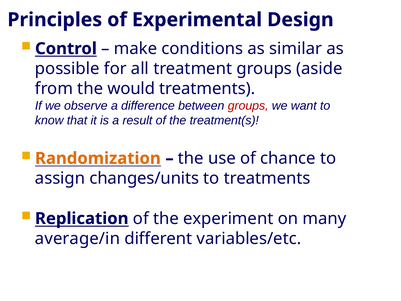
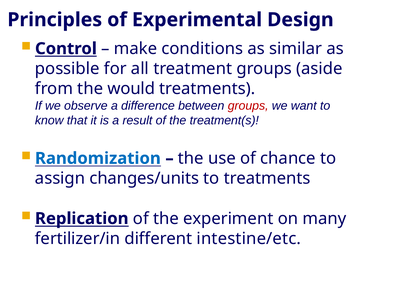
Randomization colour: orange -> blue
average/in: average/in -> fertilizer/in
variables/etc: variables/etc -> intestine/etc
